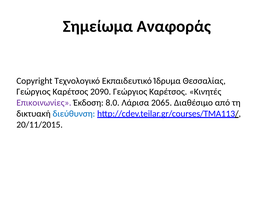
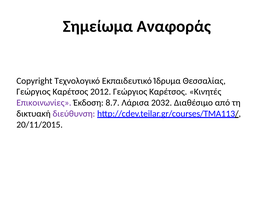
2090: 2090 -> 2012
8.0: 8.0 -> 8.7
2065: 2065 -> 2032
διεύθυνση colour: blue -> purple
